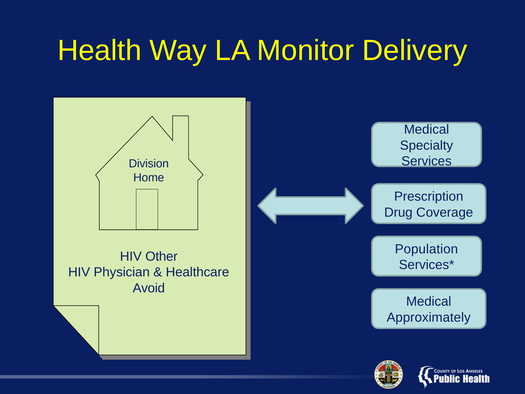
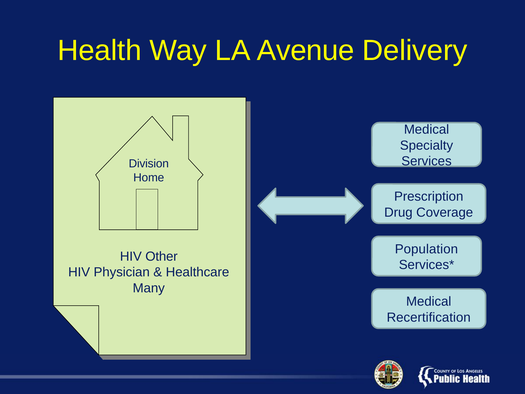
Monitor: Monitor -> Avenue
Avoid: Avoid -> Many
Approximately: Approximately -> Recertification
